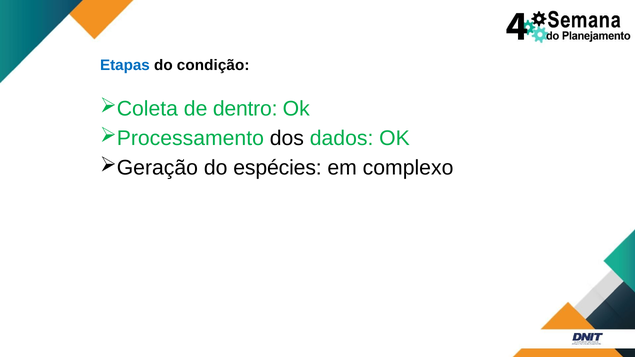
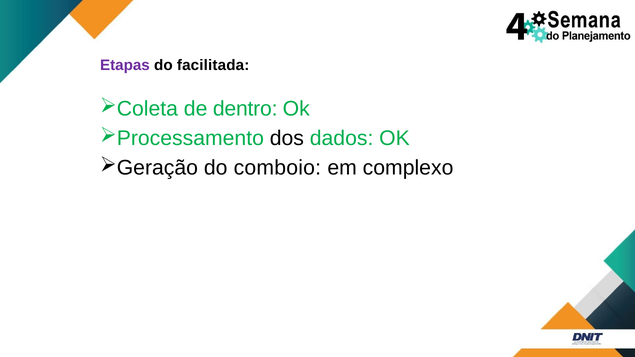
Etapas colour: blue -> purple
condição: condição -> facilitada
espécies: espécies -> comboio
